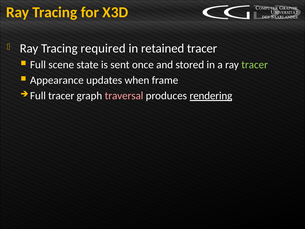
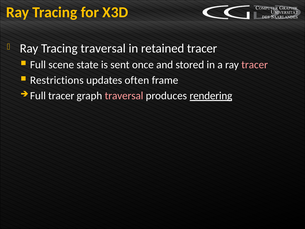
Tracing required: required -> traversal
tracer at (255, 65) colour: light green -> pink
Appearance: Appearance -> Restrictions
when: when -> often
